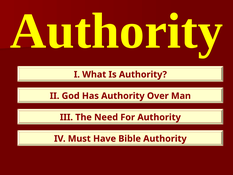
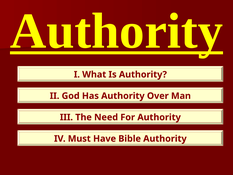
Authority at (116, 31) underline: none -> present
